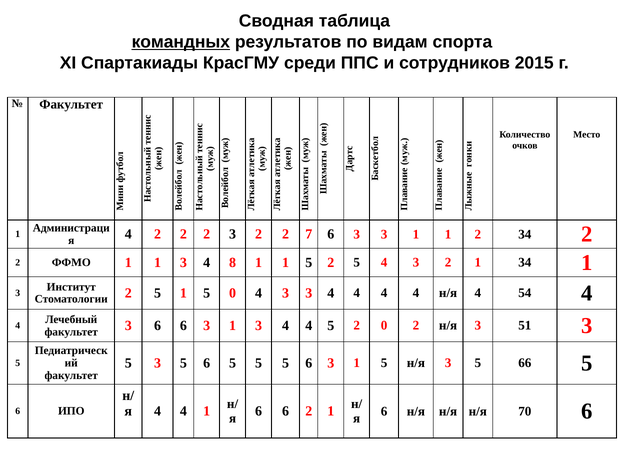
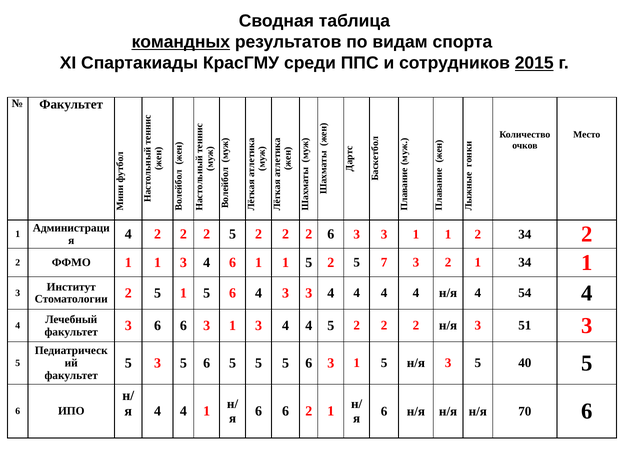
2015 underline: none -> present
2 2 3: 3 -> 5
7 at (309, 234): 7 -> 2
4 8: 8 -> 6
5 4: 4 -> 7
1 5 0: 0 -> 6
4 5 2 0: 0 -> 2
66: 66 -> 40
